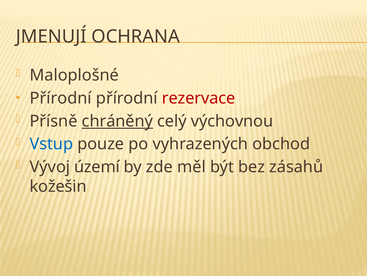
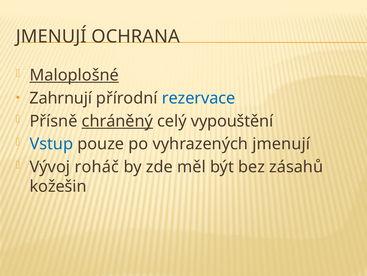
Maloplošné underline: none -> present
Přírodní at (61, 98): Přírodní -> Zahrnují
rezervace colour: red -> blue
výchovnou: výchovnou -> vypouštění
vyhrazených obchod: obchod -> jmenují
území: území -> roháč
